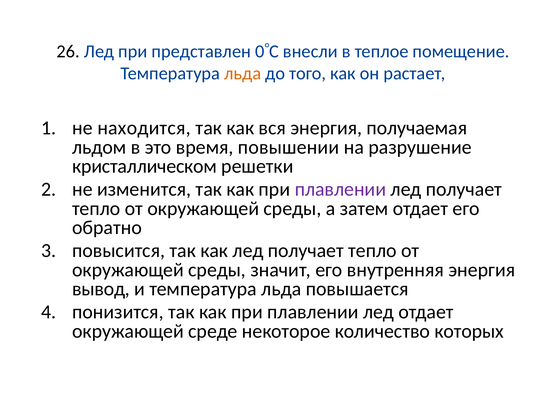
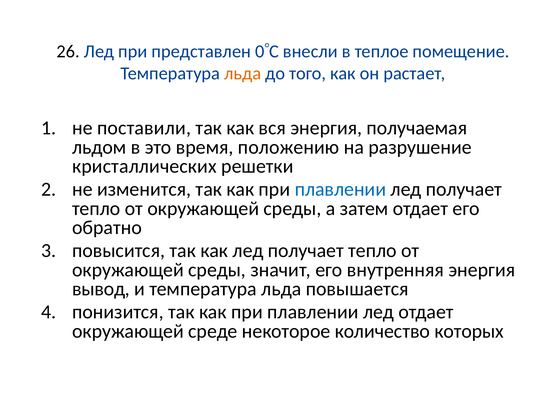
находится: находится -> поставили
повышении: повышении -> положению
кристаллическом: кристаллическом -> кристаллических
плавлении at (340, 189) colour: purple -> blue
